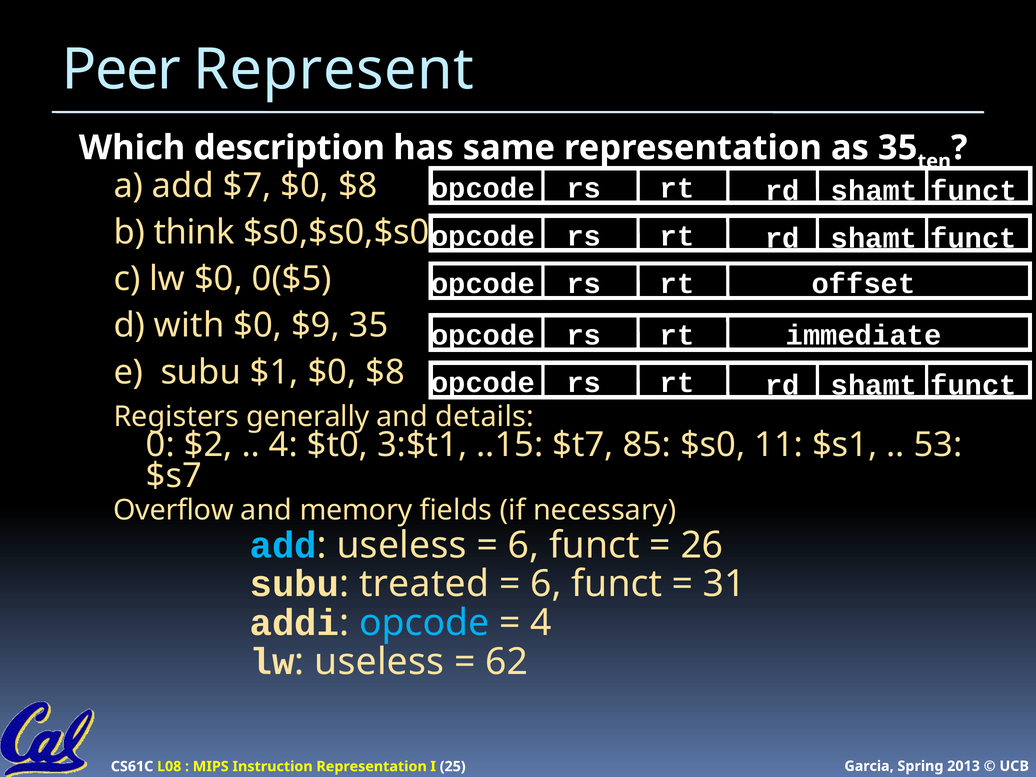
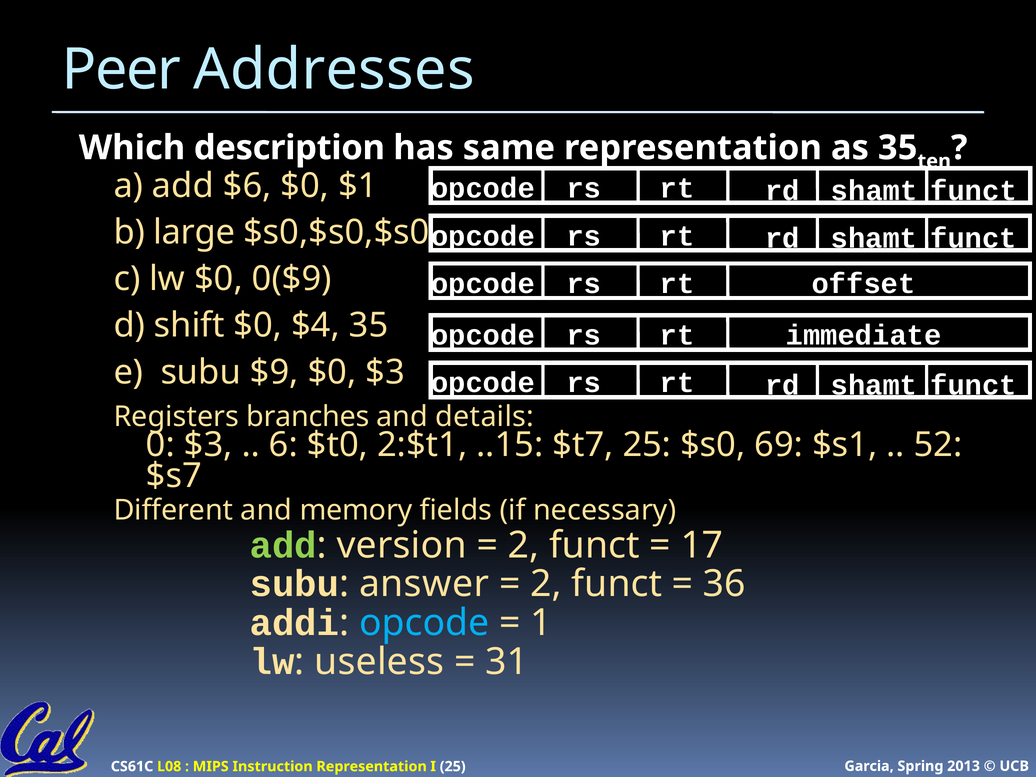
Represent: Represent -> Addresses
$7: $7 -> $6
$8 at (358, 186): $8 -> $1
think: think -> large
0($5: 0($5 -> 0($9
with: with -> shift
$9: $9 -> $4
$1: $1 -> $9
$8 at (385, 372): $8 -> $3
generally: generally -> branches
0 $2: $2 -> $3
4 at (283, 445): 4 -> 6
3:$t1: 3:$t1 -> 2:$t1
$t7 85: 85 -> 25
11: 11 -> 69
53: 53 -> 52
Overflow: Overflow -> Different
add at (283, 545) colour: light blue -> light green
useless at (402, 545): useless -> version
6 at (524, 545): 6 -> 2
26: 26 -> 17
treated: treated -> answer
6 at (546, 584): 6 -> 2
31: 31 -> 36
4 at (541, 623): 4 -> 1
62: 62 -> 31
